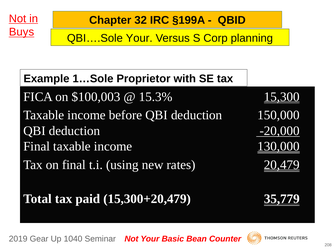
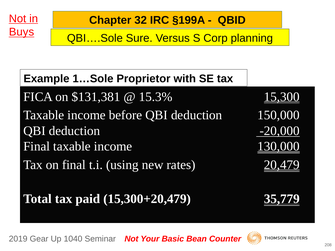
QBI….Sole Your: Your -> Sure
$100,003: $100,003 -> $131,381
